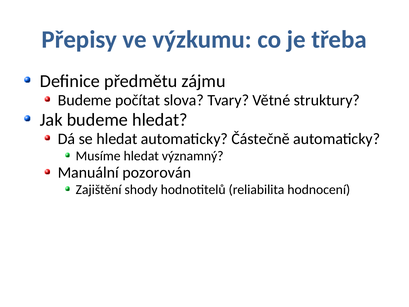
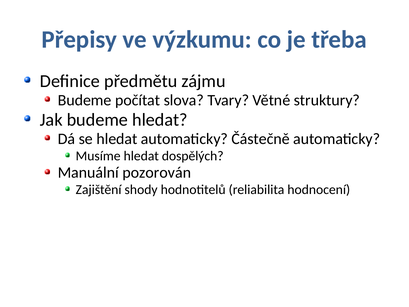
významný: významný -> dospělých
